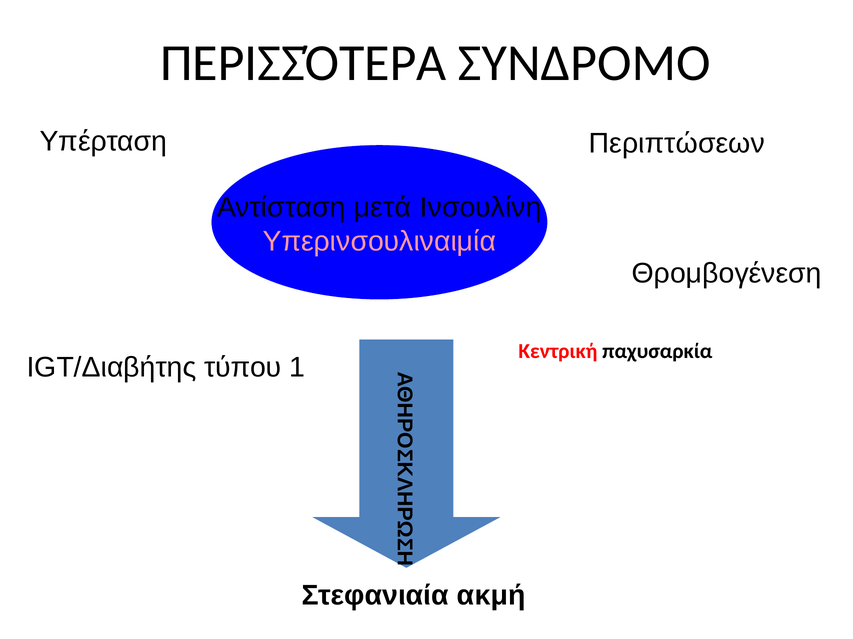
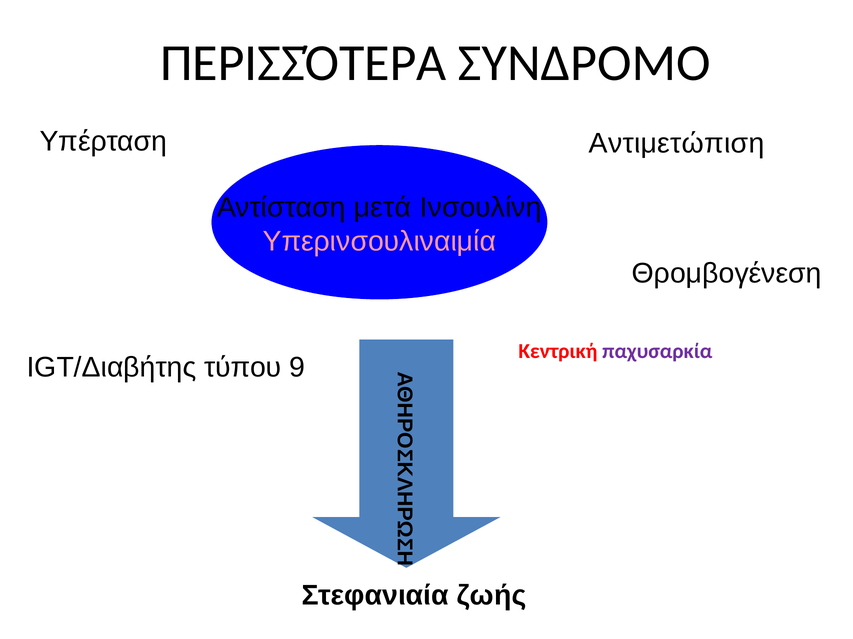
Περιπτώσεων: Περιπτώσεων -> Αντιμετώπιση
παχυσαρκία colour: black -> purple
1: 1 -> 9
ακμή: ακμή -> ζωής
